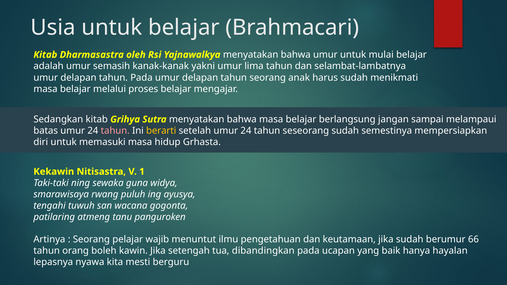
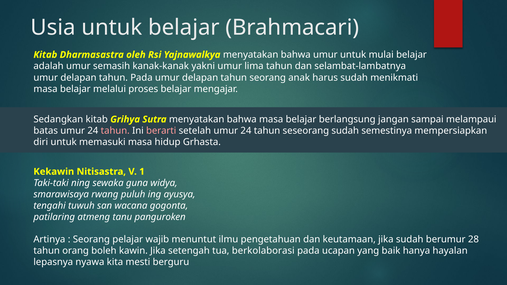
berarti colour: yellow -> pink
66: 66 -> 28
dibandingkan: dibandingkan -> berkolaborasi
